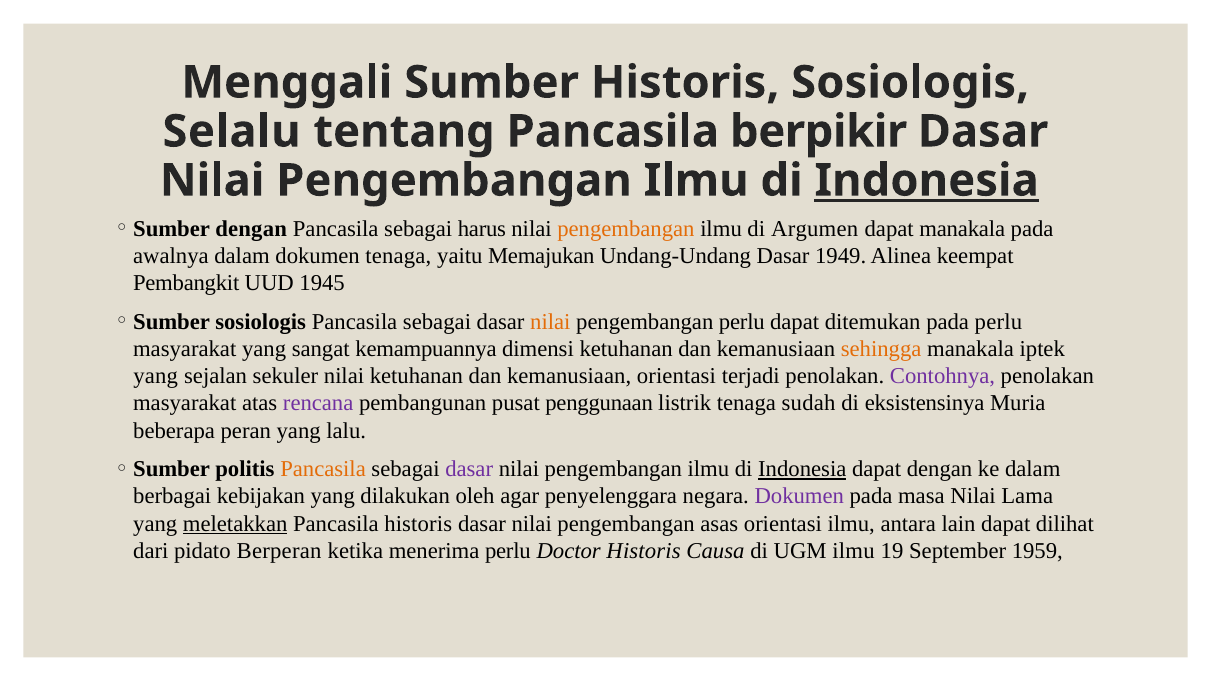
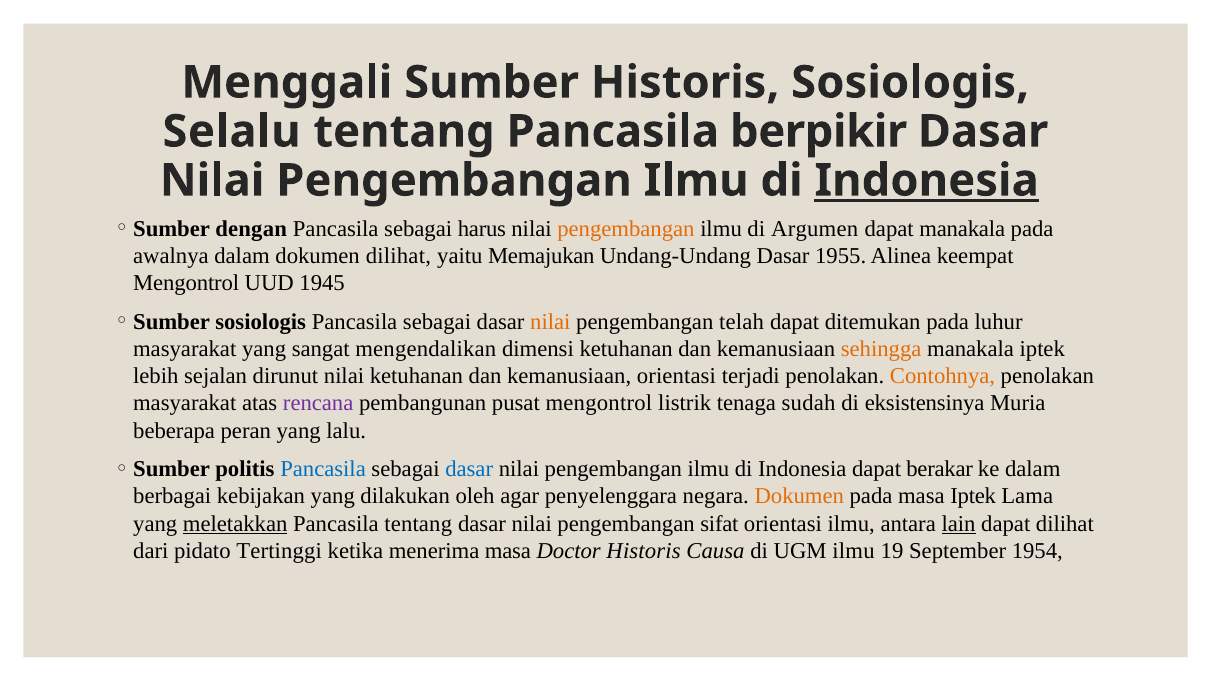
dokumen tenaga: tenaga -> dilihat
1949: 1949 -> 1955
Pembangkit at (186, 283): Pembangkit -> Mengontrol
pengembangan perlu: perlu -> telah
pada perlu: perlu -> luhur
kemampuannya: kemampuannya -> mengendalikan
yang at (156, 376): yang -> lebih
sekuler: sekuler -> dirunut
Contohnya colour: purple -> orange
pusat penggunaan: penggunaan -> mengontrol
Pancasila at (323, 469) colour: orange -> blue
dasar at (469, 469) colour: purple -> blue
Indonesia at (802, 469) underline: present -> none
dapat dengan: dengan -> berakar
Dokumen at (799, 497) colour: purple -> orange
masa Nilai: Nilai -> Iptek
Pancasila historis: historis -> tentang
asas: asas -> sifat
lain underline: none -> present
Berperan: Berperan -> Tertinggi
menerima perlu: perlu -> masa
1959: 1959 -> 1954
